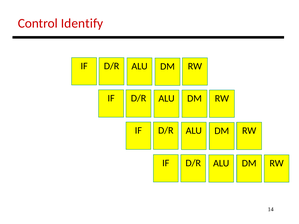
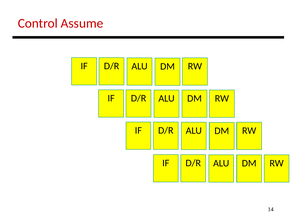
Identify: Identify -> Assume
